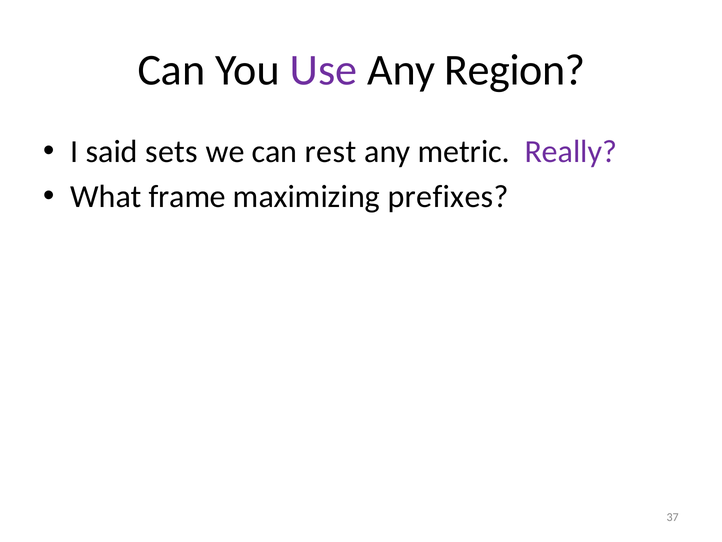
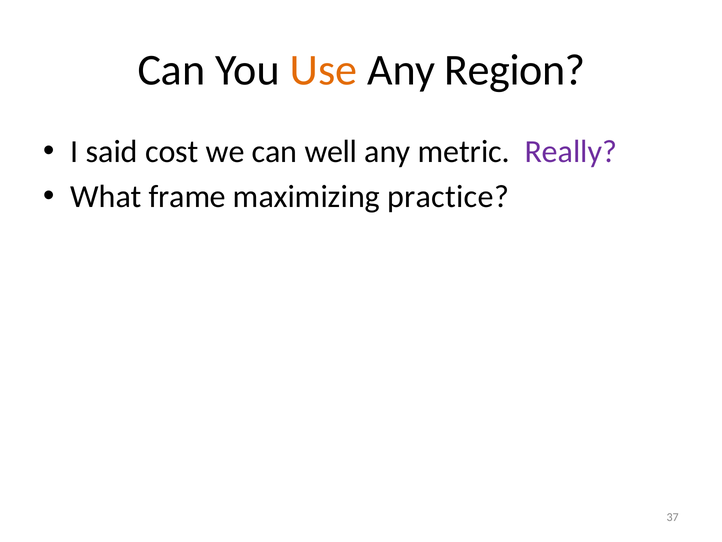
Use colour: purple -> orange
sets: sets -> cost
rest: rest -> well
prefixes: prefixes -> practice
